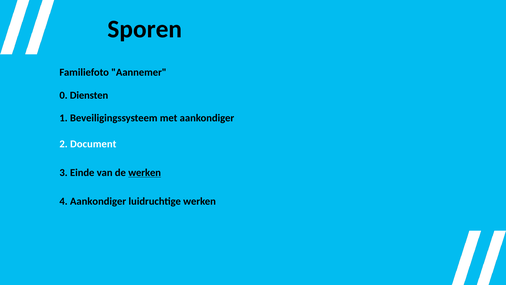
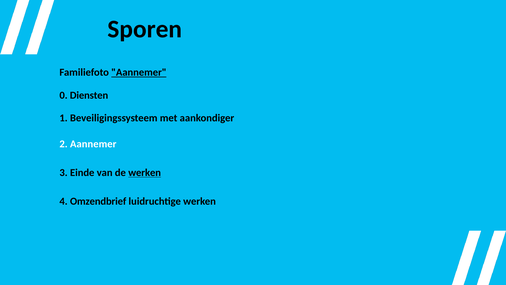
Aannemer at (139, 72) underline: none -> present
2 Document: Document -> Aannemer
4 Aankondiger: Aankondiger -> Omzendbrief
